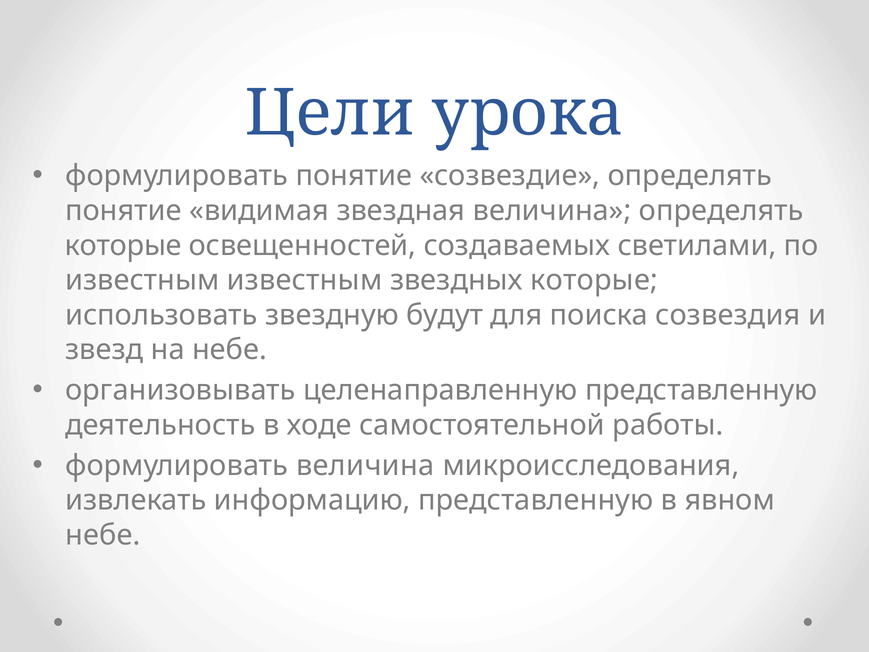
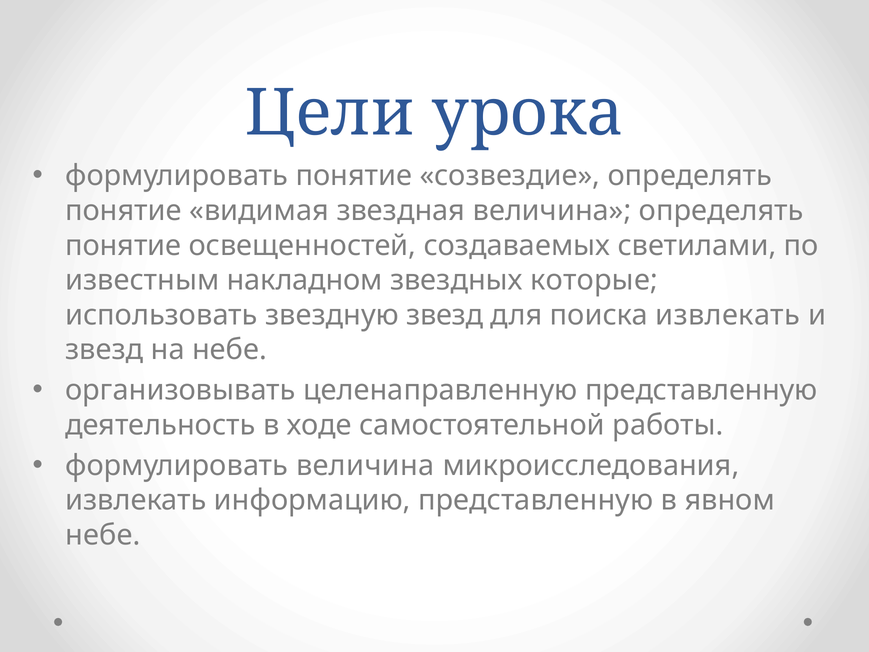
которые at (123, 245): которые -> понятие
известным известным: известным -> накладном
звездную будут: будут -> звезд
поиска созвездия: созвездия -> извлекать
